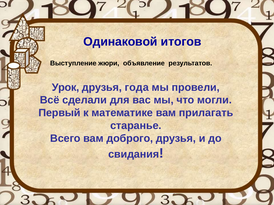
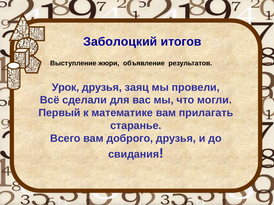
Одинаковой: Одинаковой -> Заболоцкий
года: года -> заяц
